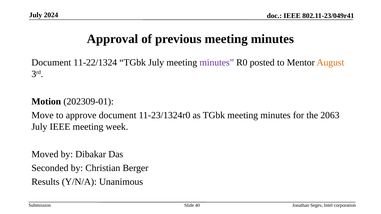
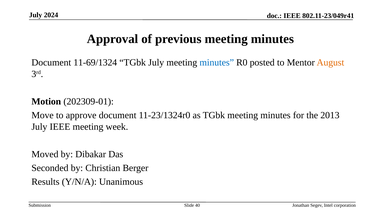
11-22/1324: 11-22/1324 -> 11-69/1324
minutes at (217, 63) colour: purple -> blue
2063: 2063 -> 2013
